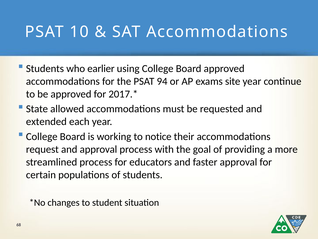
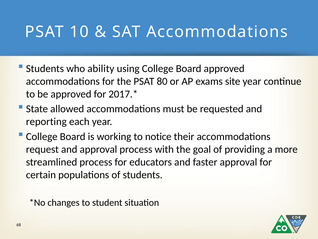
earlier: earlier -> ability
94: 94 -> 80
extended: extended -> reporting
